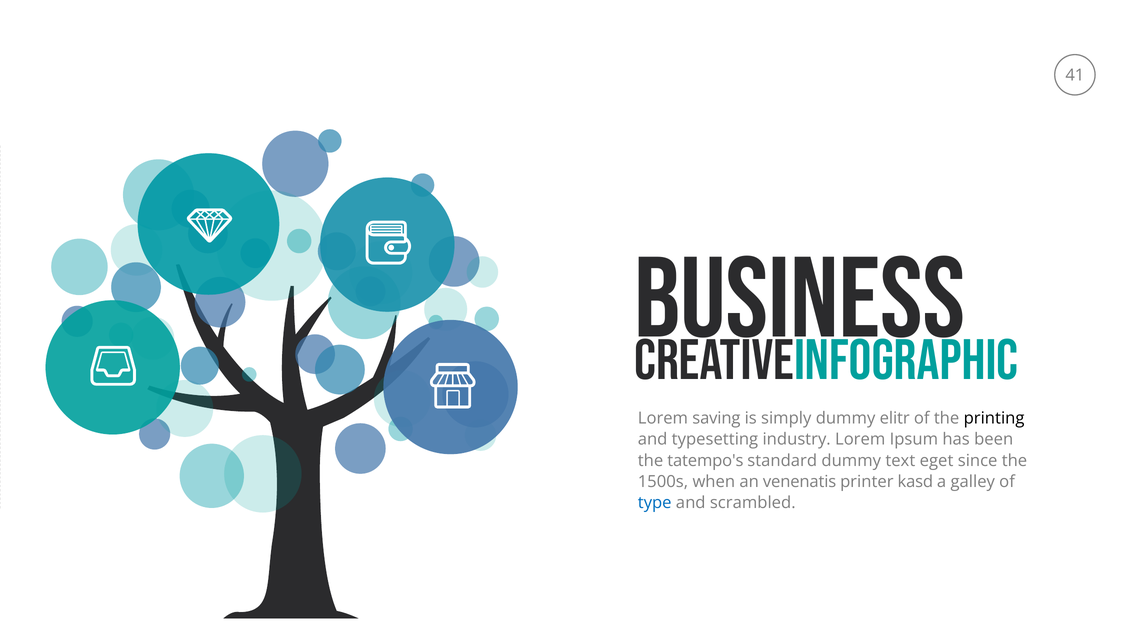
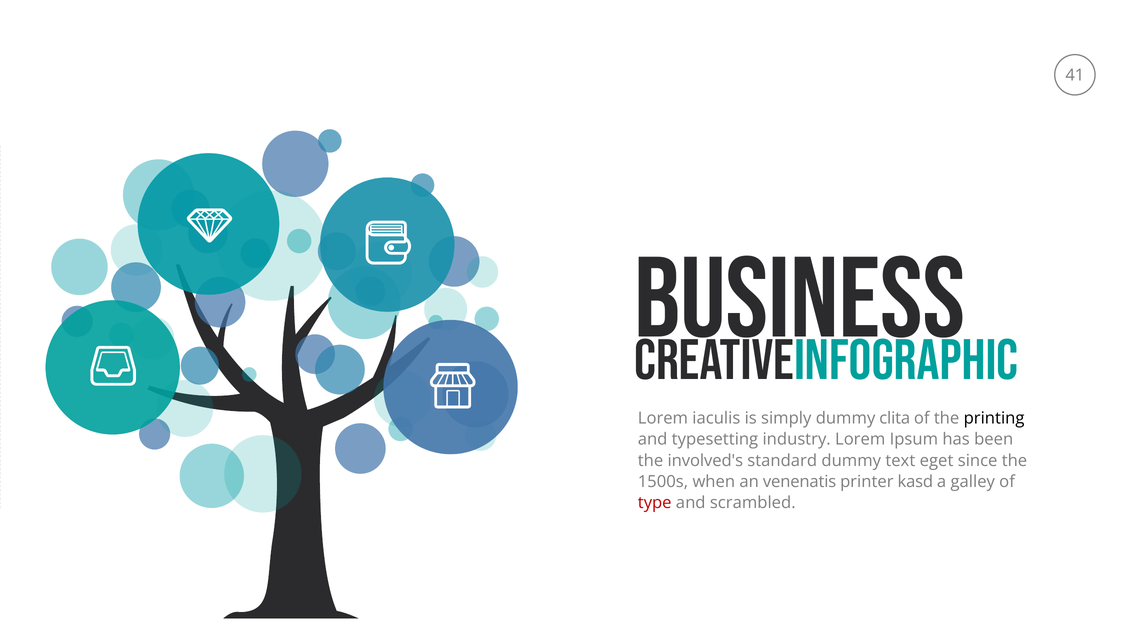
saving: saving -> iaculis
elitr: elitr -> clita
tatempo's: tatempo's -> involved's
type colour: blue -> red
